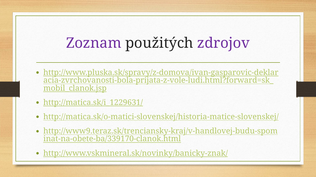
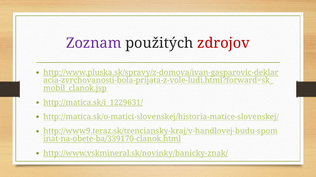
zdrojov colour: purple -> red
